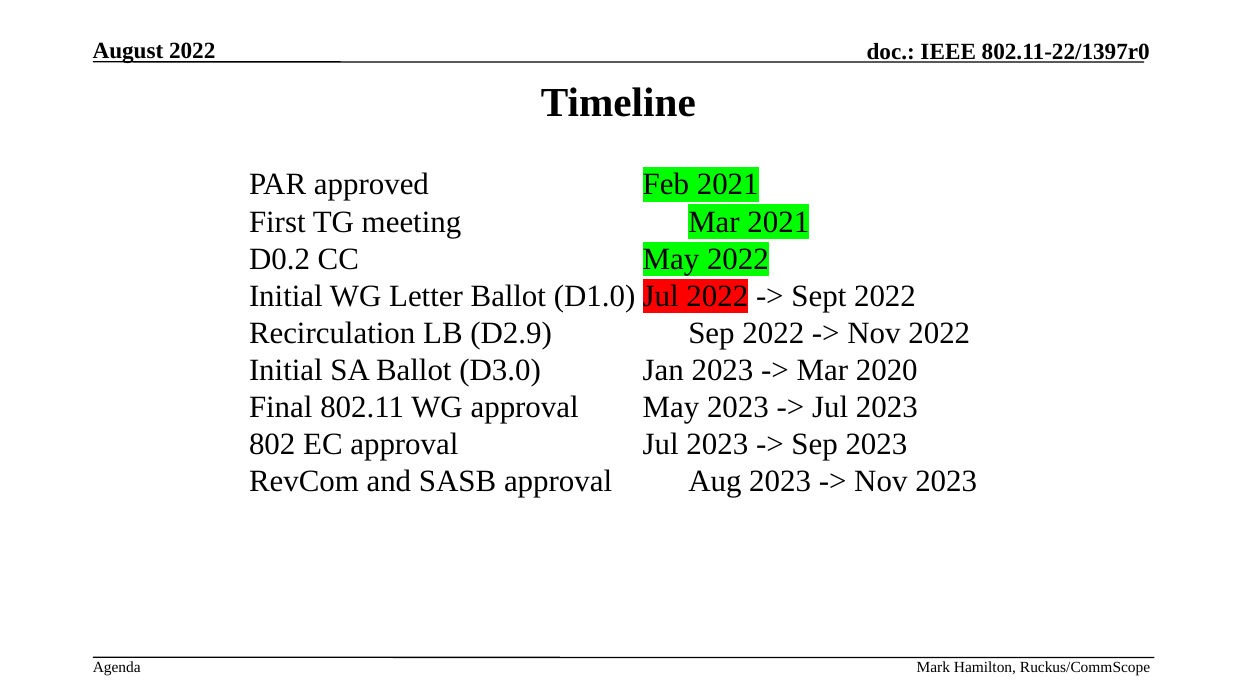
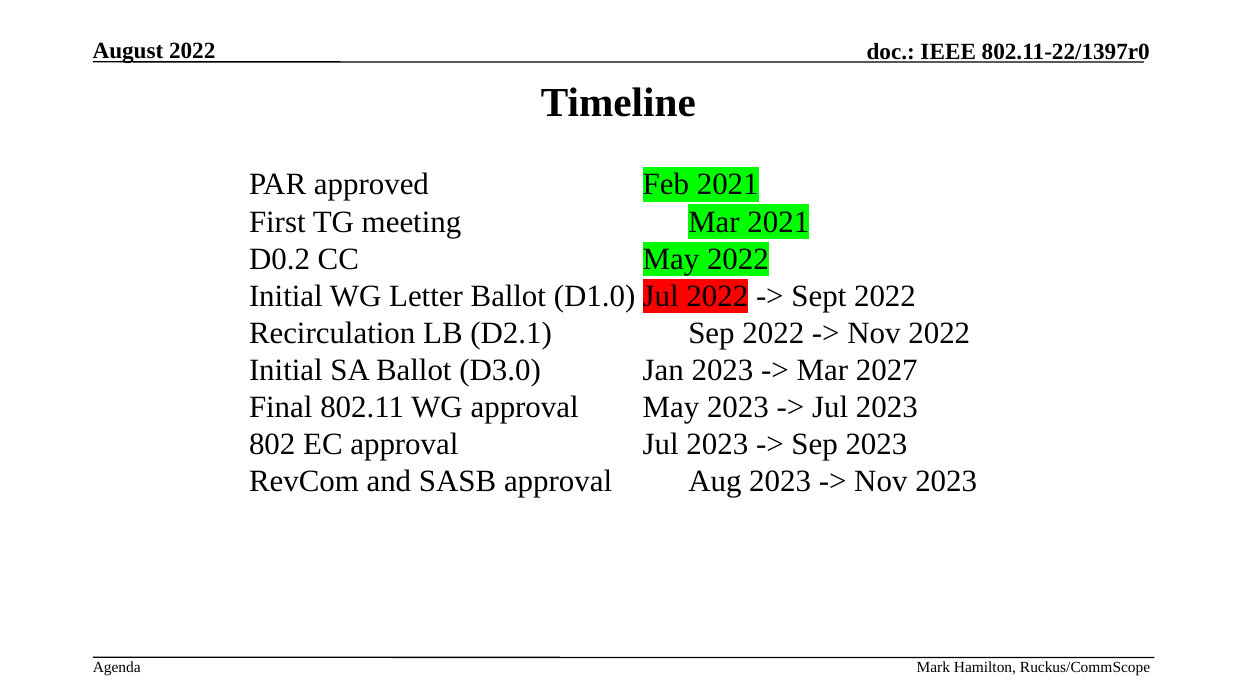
D2.9: D2.9 -> D2.1
2020: 2020 -> 2027
